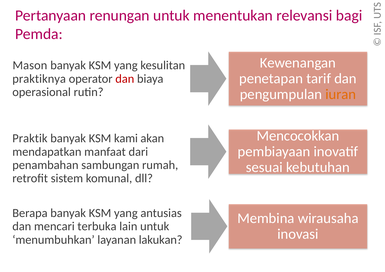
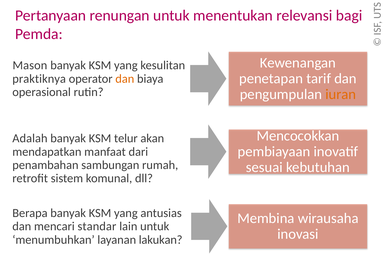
dan at (125, 79) colour: red -> orange
Praktik: Praktik -> Adalah
kami: kami -> telur
terbuka: terbuka -> standar
